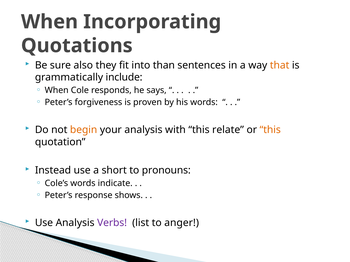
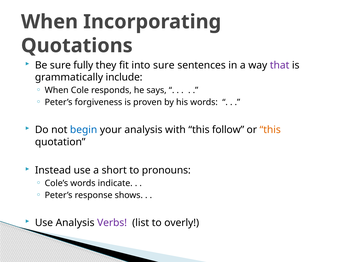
also: also -> fully
into than: than -> sure
that colour: orange -> purple
begin colour: orange -> blue
relate: relate -> follow
anger: anger -> overly
